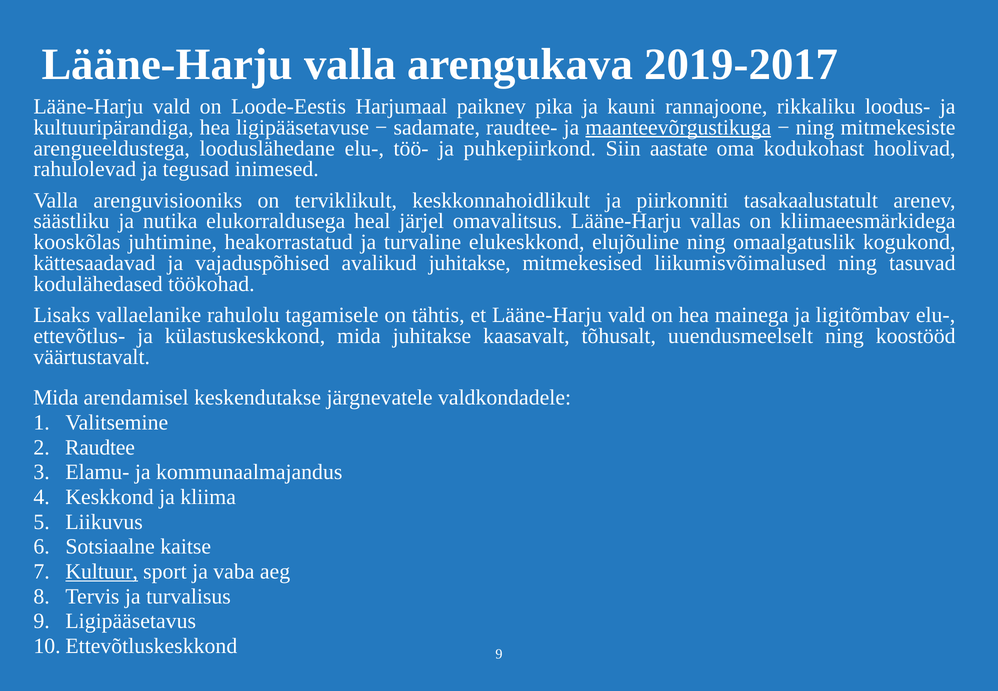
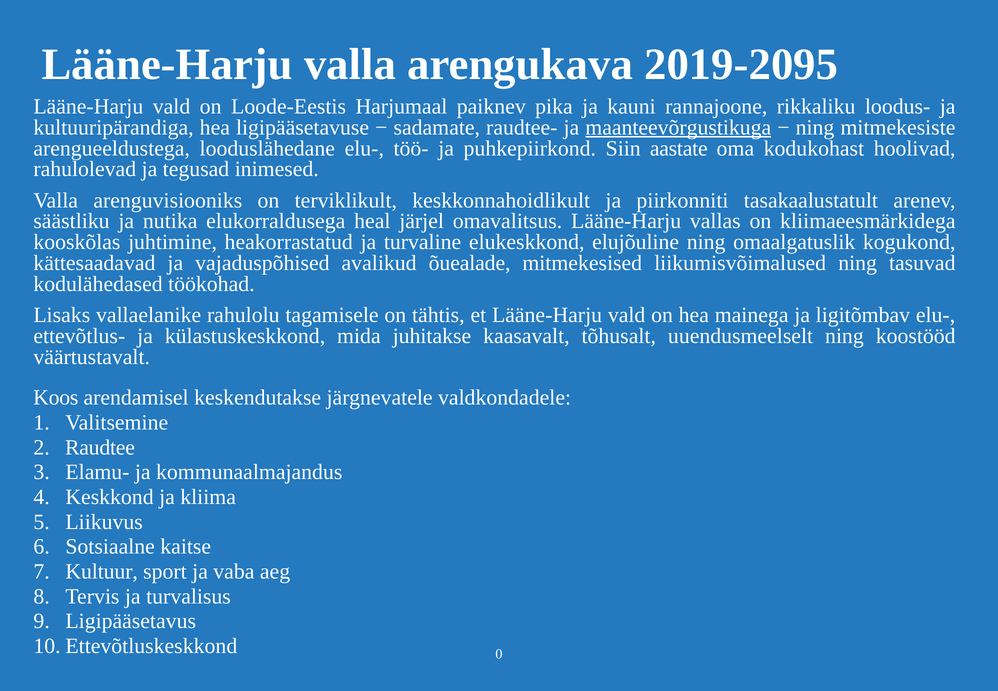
2019-2017: 2019-2017 -> 2019-2095
avalikud juhitakse: juhitakse -> õuealade
Mida at (56, 398): Mida -> Koos
Kultuur underline: present -> none
9 at (499, 654): 9 -> 0
